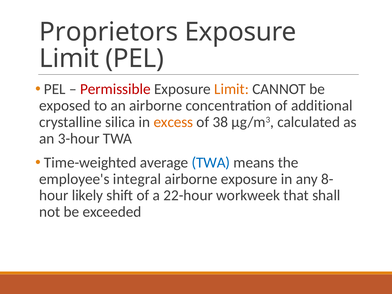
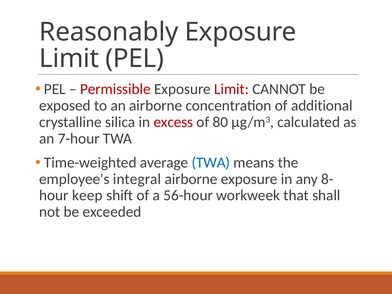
Proprietors: Proprietors -> Reasonably
Limit at (231, 89) colour: orange -> red
excess colour: orange -> red
38: 38 -> 80
3-hour: 3-hour -> 7-hour
likely: likely -> keep
22-hour: 22-hour -> 56-hour
